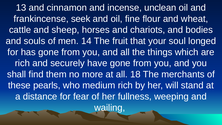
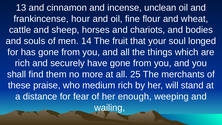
seek: seek -> hour
18: 18 -> 25
pearls: pearls -> praise
fullness: fullness -> enough
